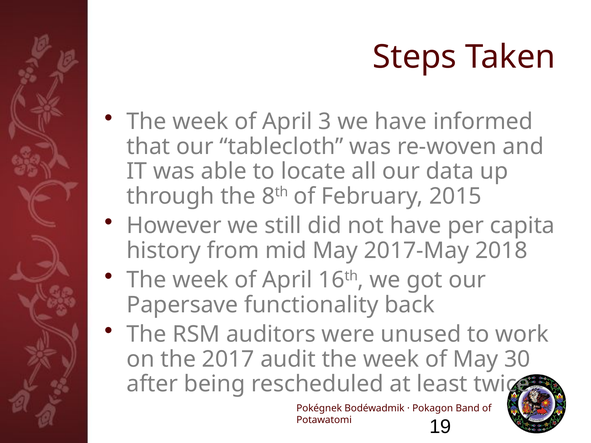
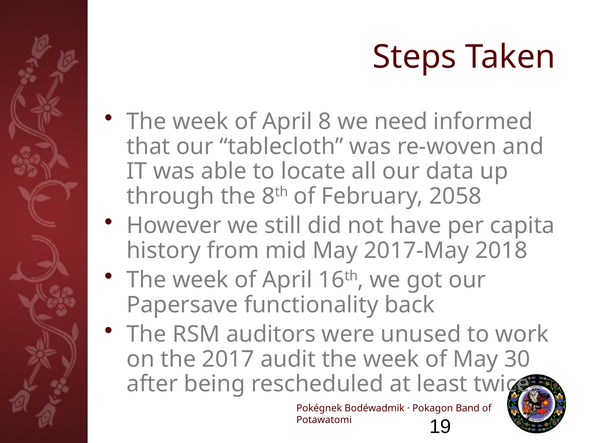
April 3: 3 -> 8
we have: have -> need
2015: 2015 -> 2058
